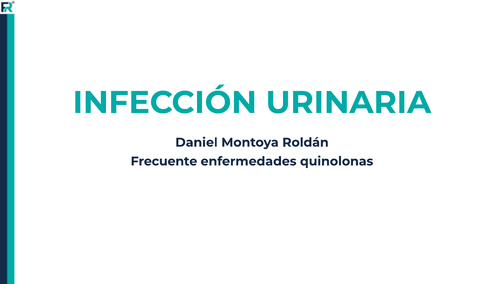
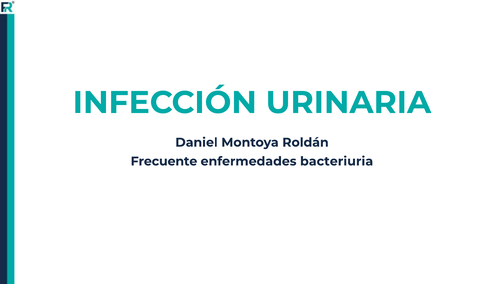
quinolonas: quinolonas -> bacteriuria
